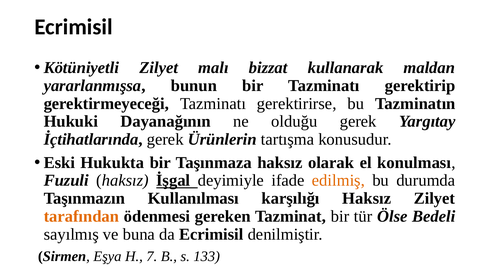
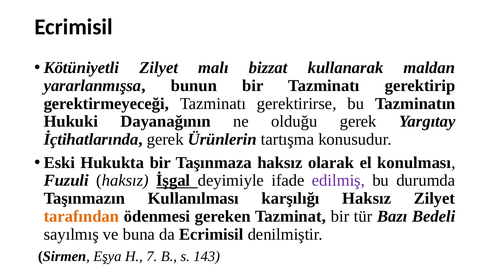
edilmiş colour: orange -> purple
Ölse: Ölse -> Bazı
133: 133 -> 143
